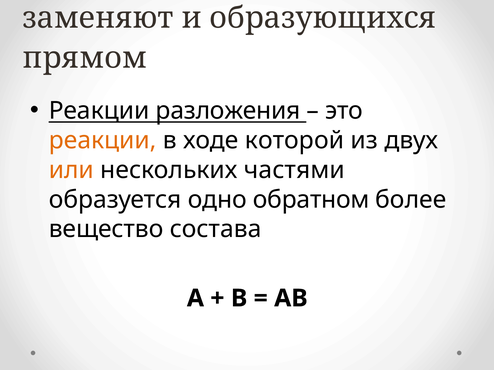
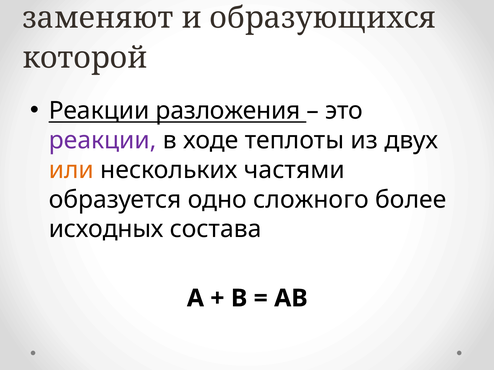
прямом: прямом -> которой
реакции at (103, 141) colour: orange -> purple
которой: которой -> теплоты
обратном: обратном -> сложного
вещество: вещество -> исходных
